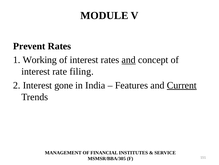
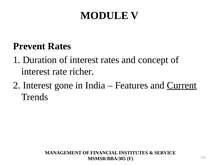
Working: Working -> Duration
and at (129, 60) underline: present -> none
filing: filing -> richer
